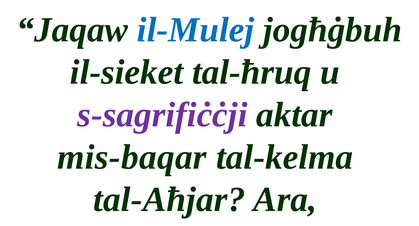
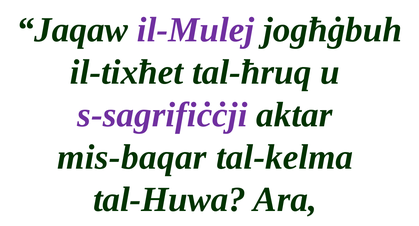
il-Mulej colour: blue -> purple
il-sieket: il-sieket -> il-tixħet
tal-Aħjar: tal-Aħjar -> tal-Huwa
